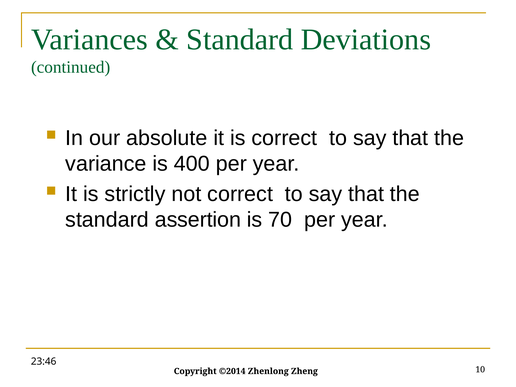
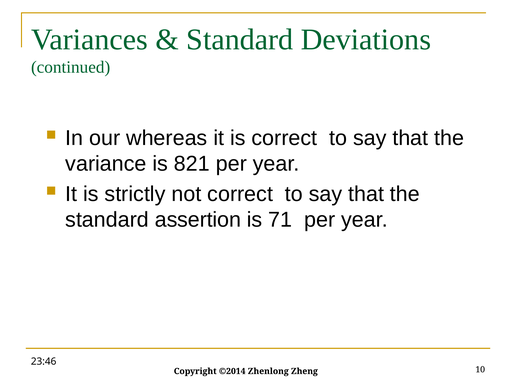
absolute: absolute -> whereas
400: 400 -> 821
70: 70 -> 71
